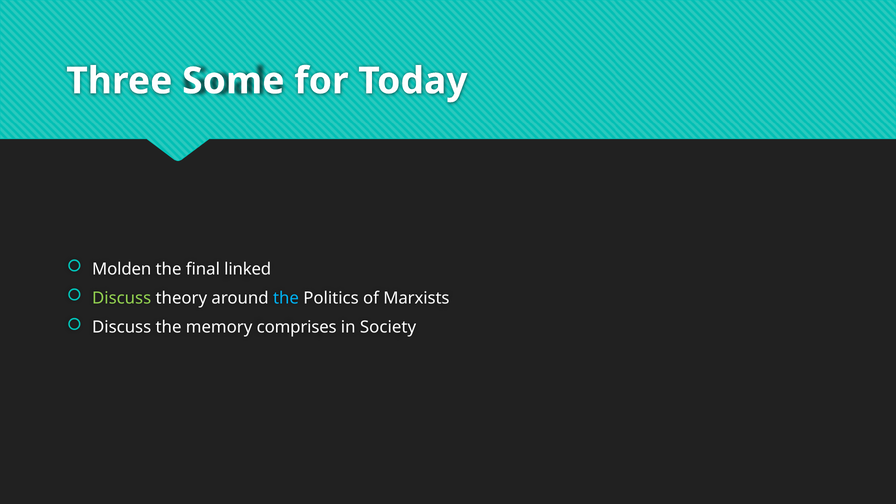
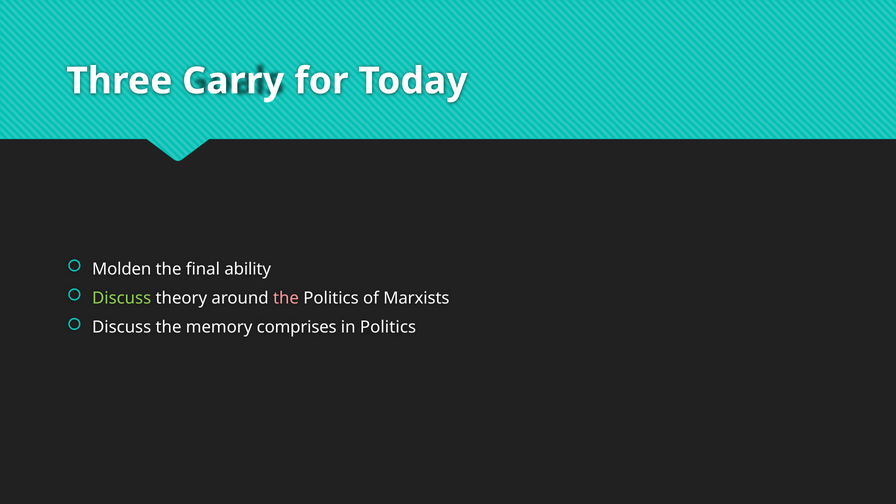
Some: Some -> Carry
linked: linked -> ability
the at (286, 298) colour: light blue -> pink
in Society: Society -> Politics
